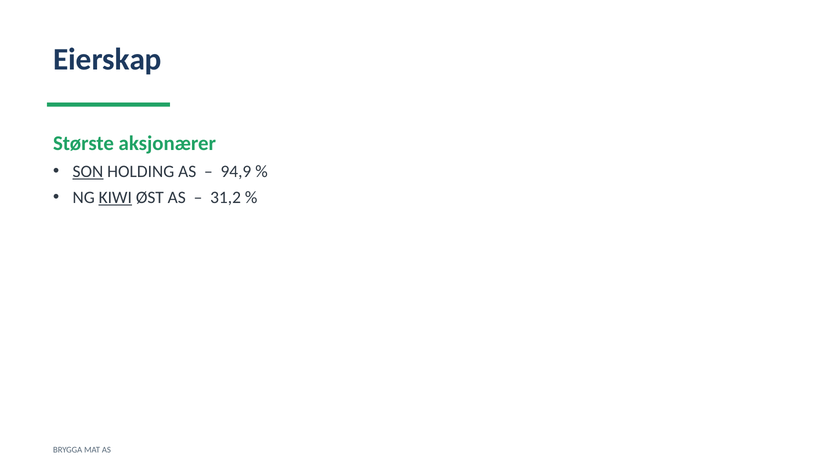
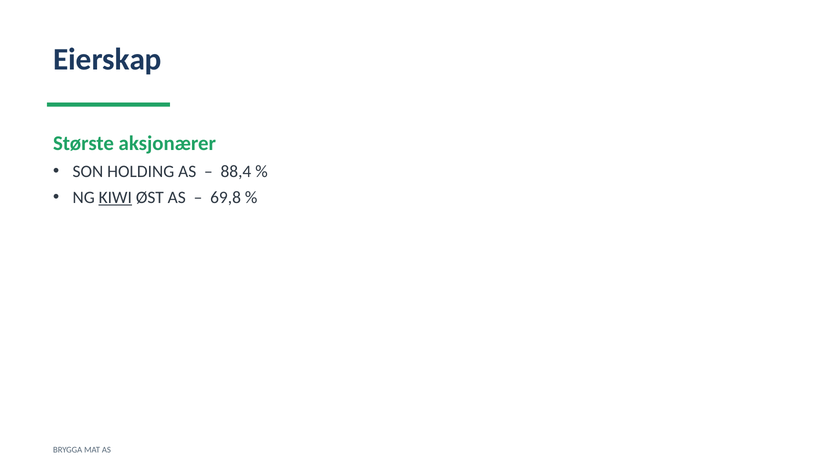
SON underline: present -> none
94,9: 94,9 -> 88,4
31,2: 31,2 -> 69,8
